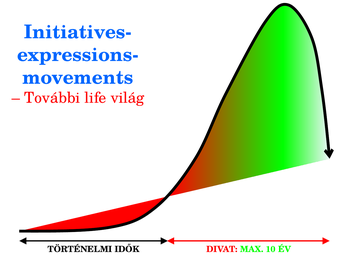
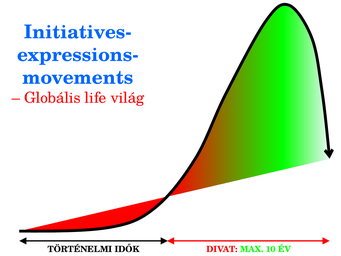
További: További -> Globális
